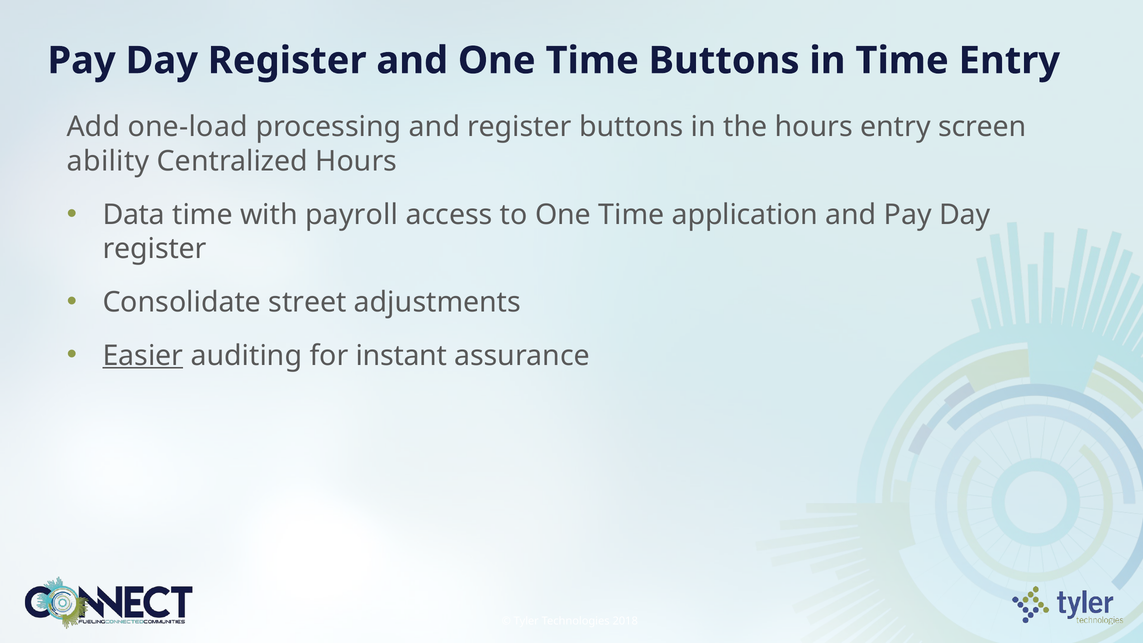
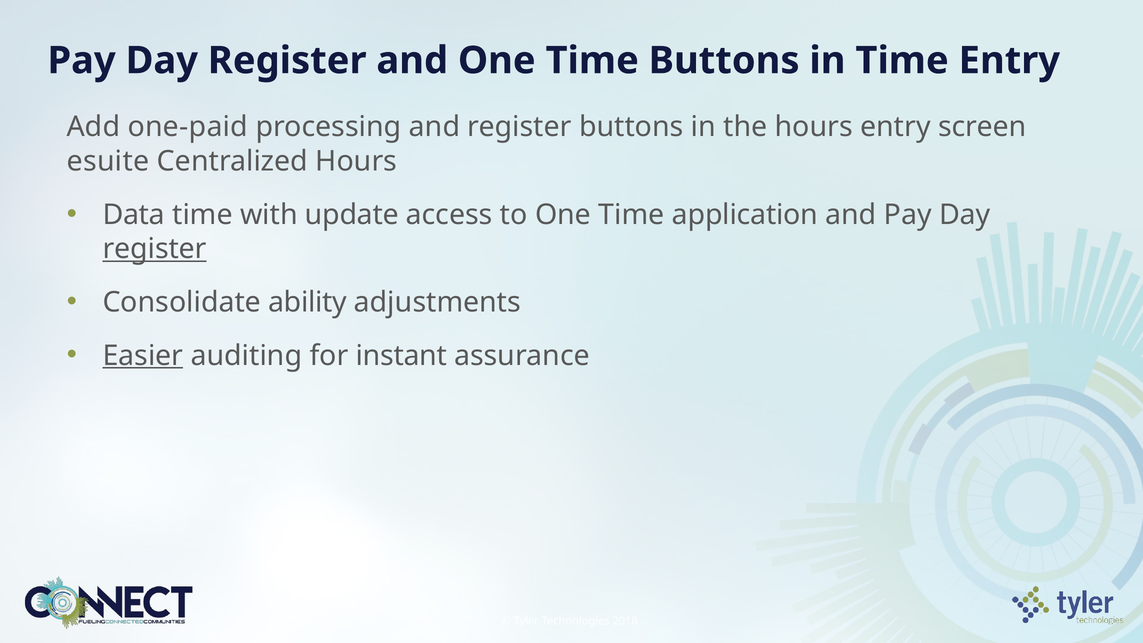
one-load: one-load -> one-paid
ability: ability -> esuite
payroll: payroll -> update
register at (155, 249) underline: none -> present
street: street -> ability
